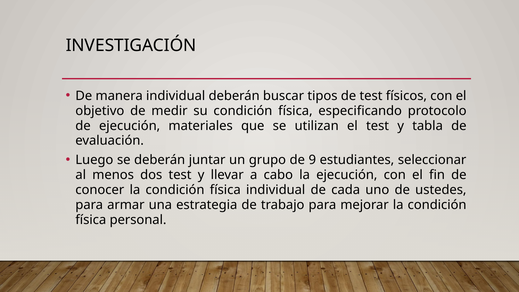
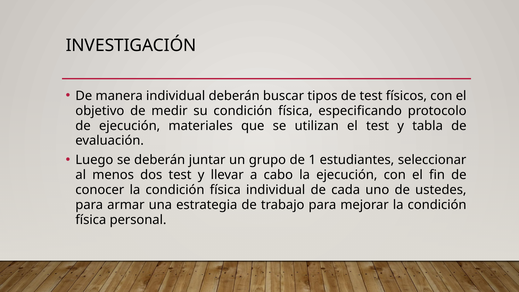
9: 9 -> 1
